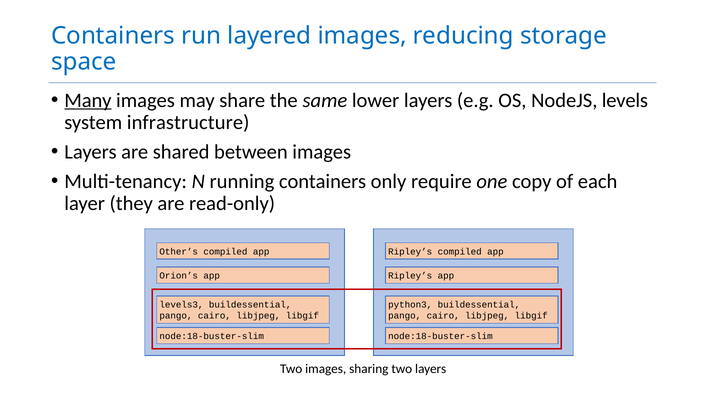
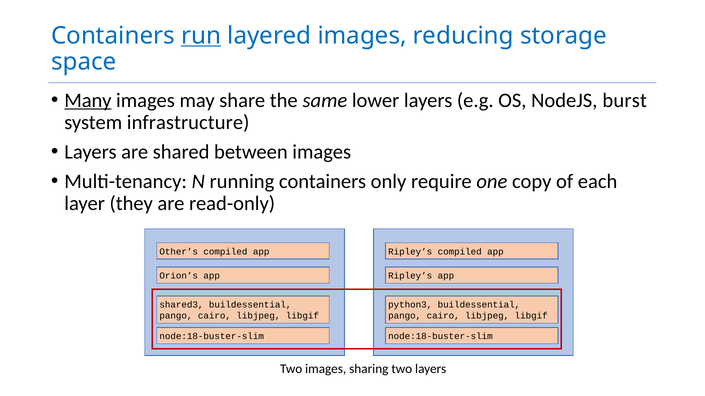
run underline: none -> present
levels: levels -> burst
levels3: levels3 -> shared3
